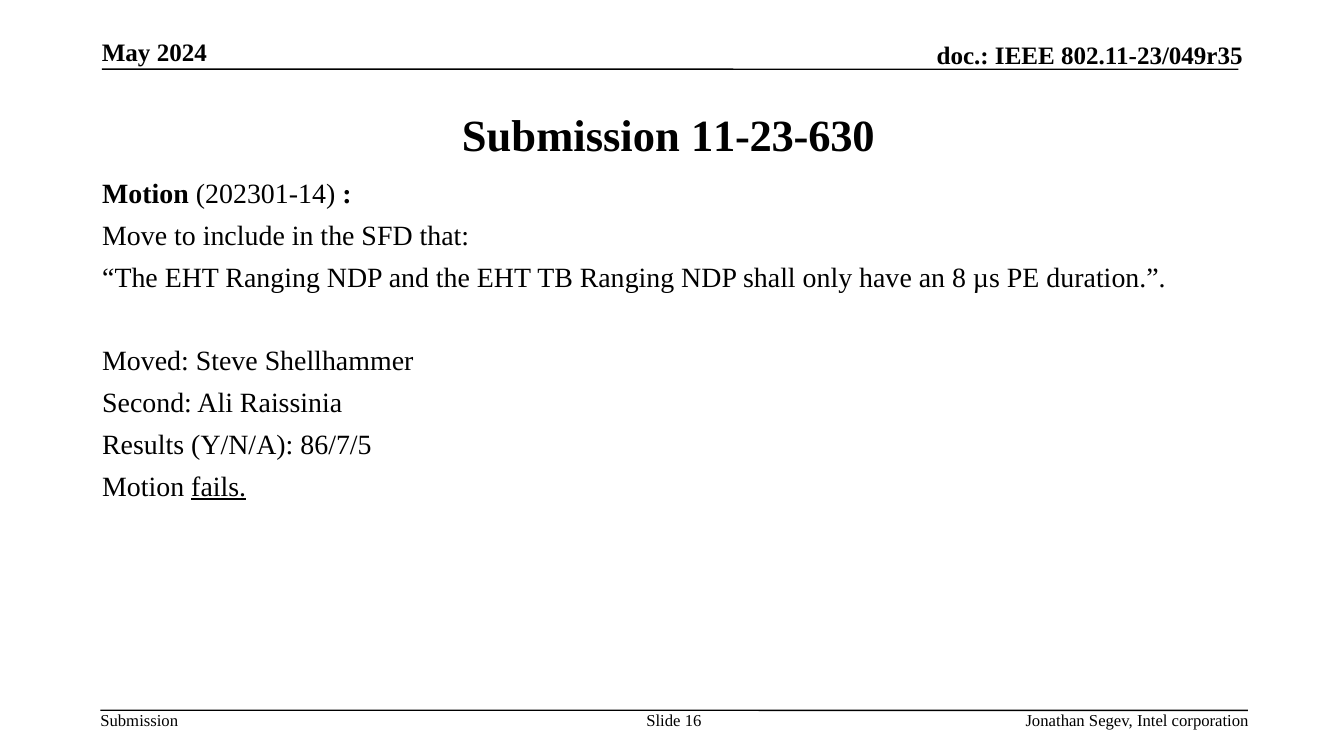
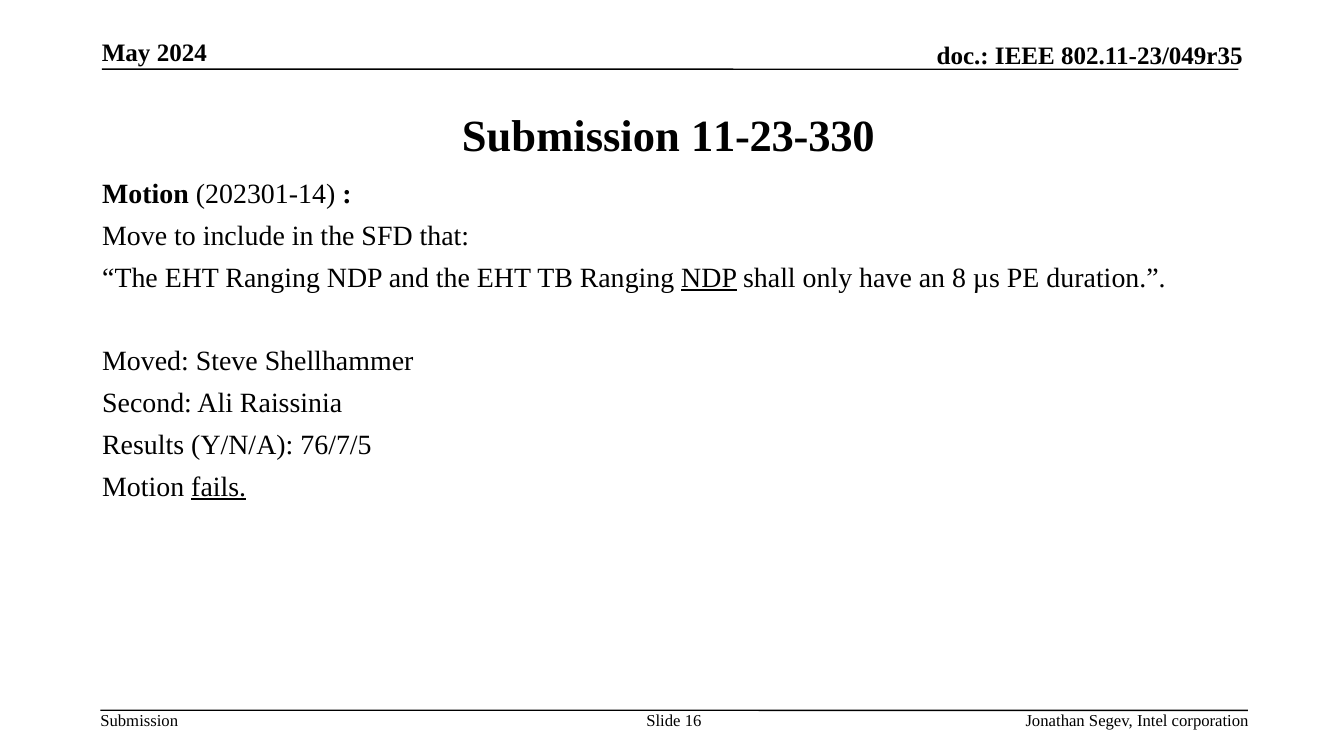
11-23-630: 11-23-630 -> 11-23-330
NDP at (709, 278) underline: none -> present
86/7/5: 86/7/5 -> 76/7/5
